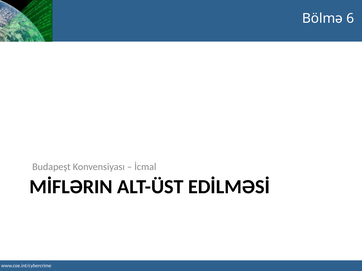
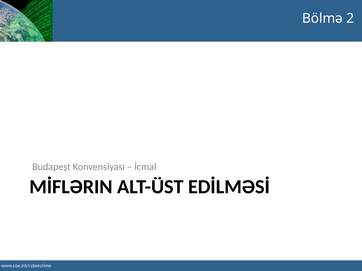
6: 6 -> 2
